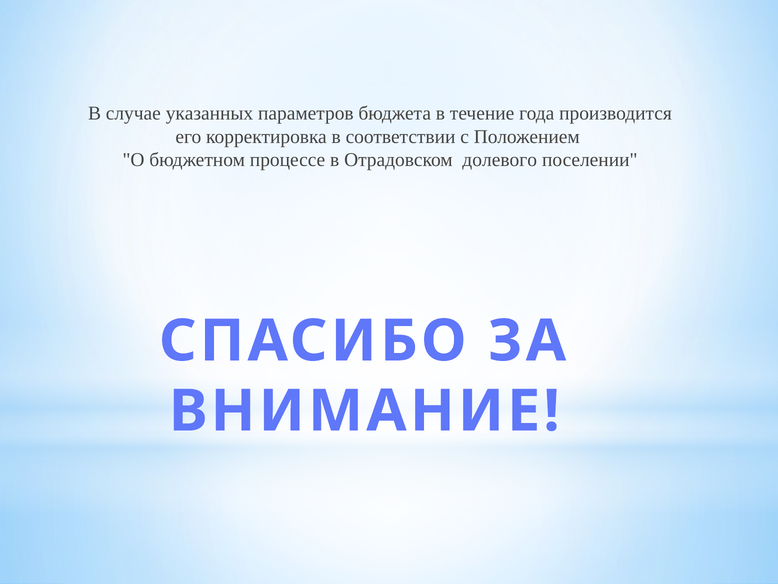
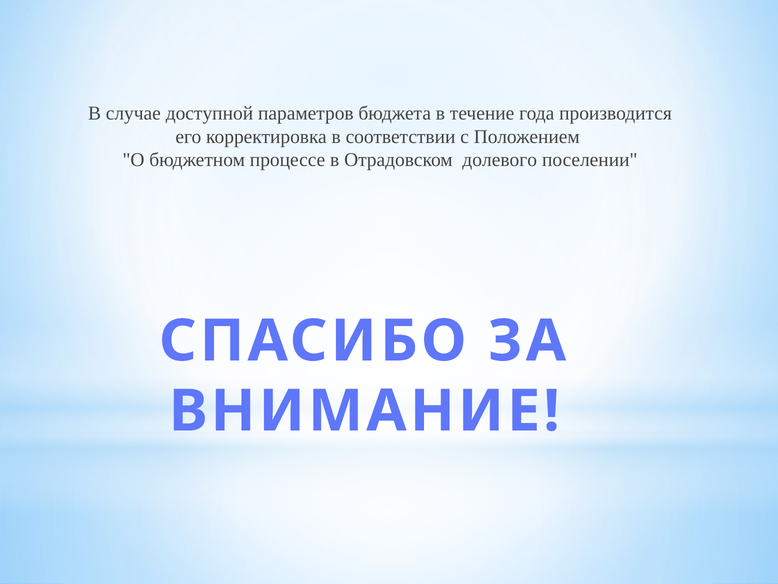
указанных: указанных -> доступной
